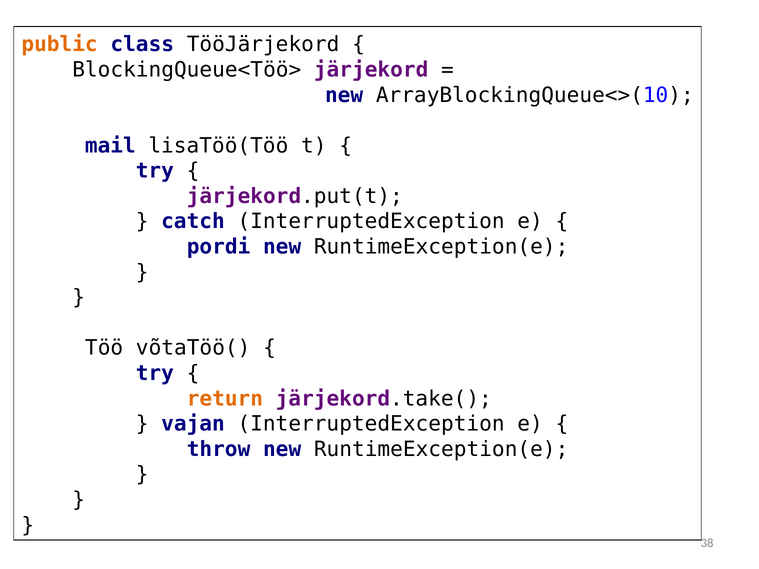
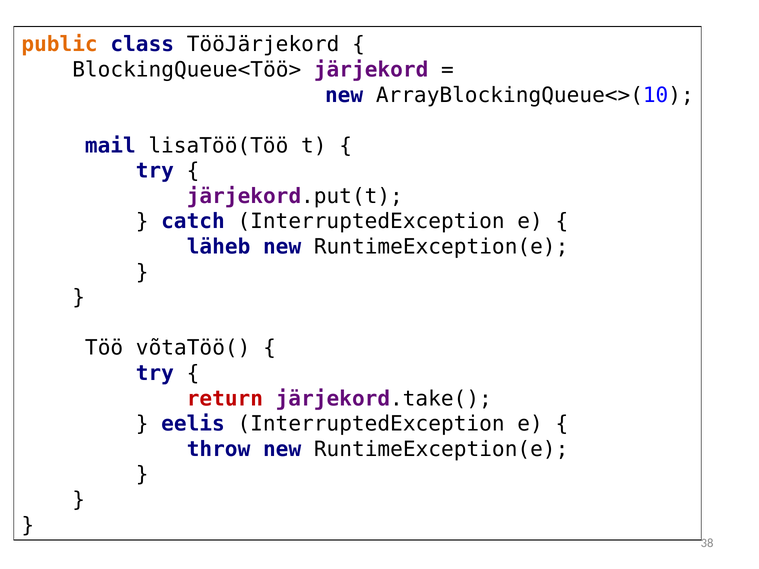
pordi: pordi -> läheb
return colour: orange -> red
vajan: vajan -> eelis
